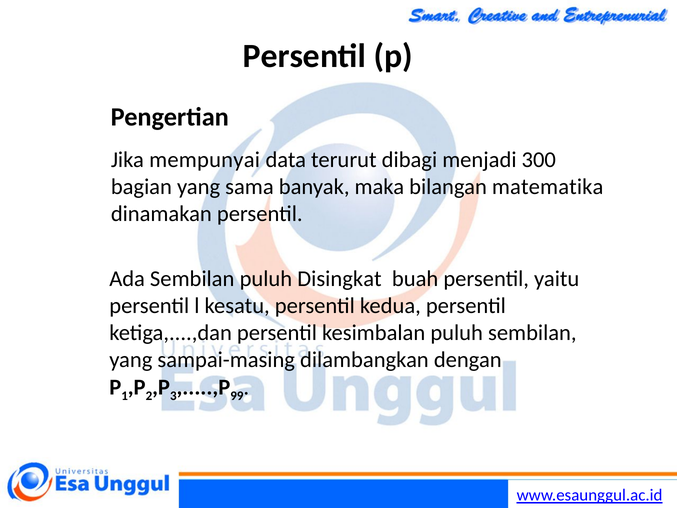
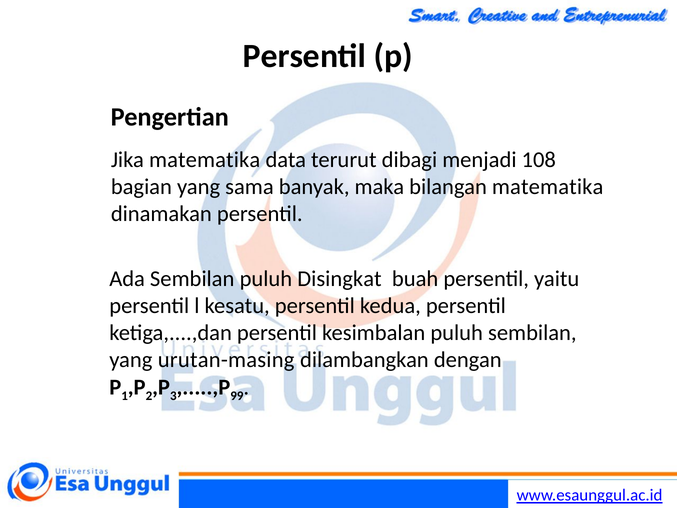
Jika mempunyai: mempunyai -> matematika
300: 300 -> 108
sampai-masing: sampai-masing -> urutan-masing
